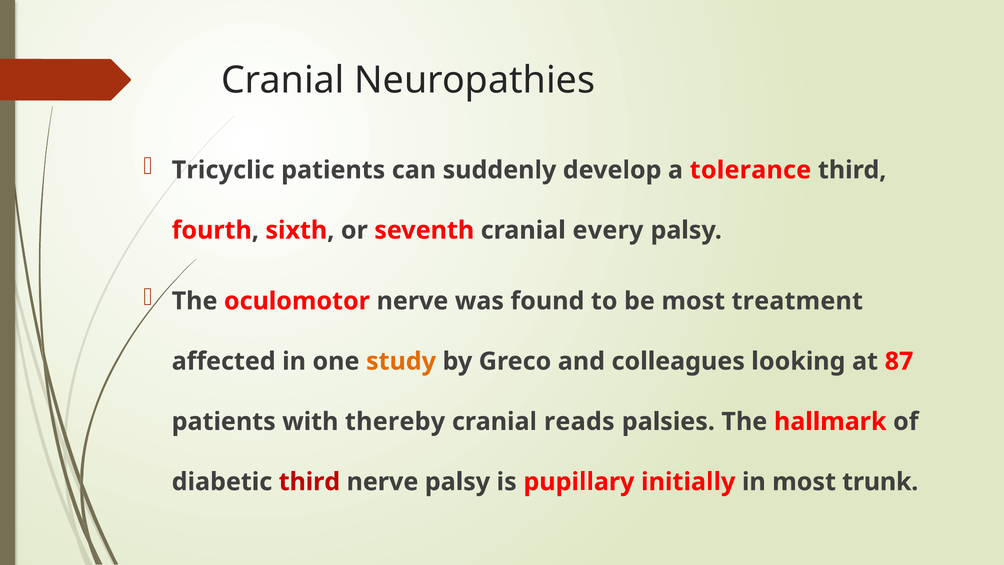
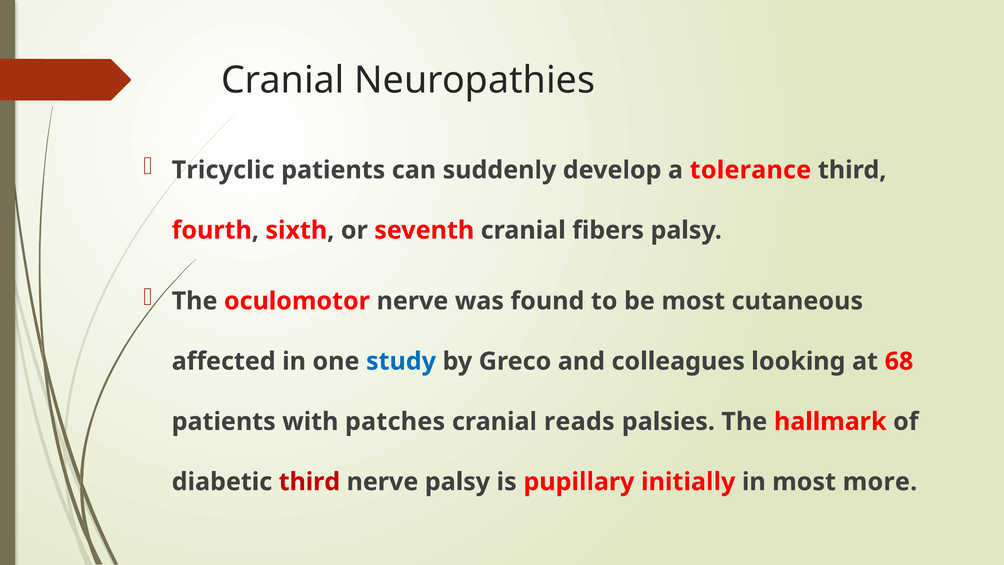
every: every -> fibers
treatment: treatment -> cutaneous
study colour: orange -> blue
87: 87 -> 68
thereby: thereby -> patches
trunk: trunk -> more
